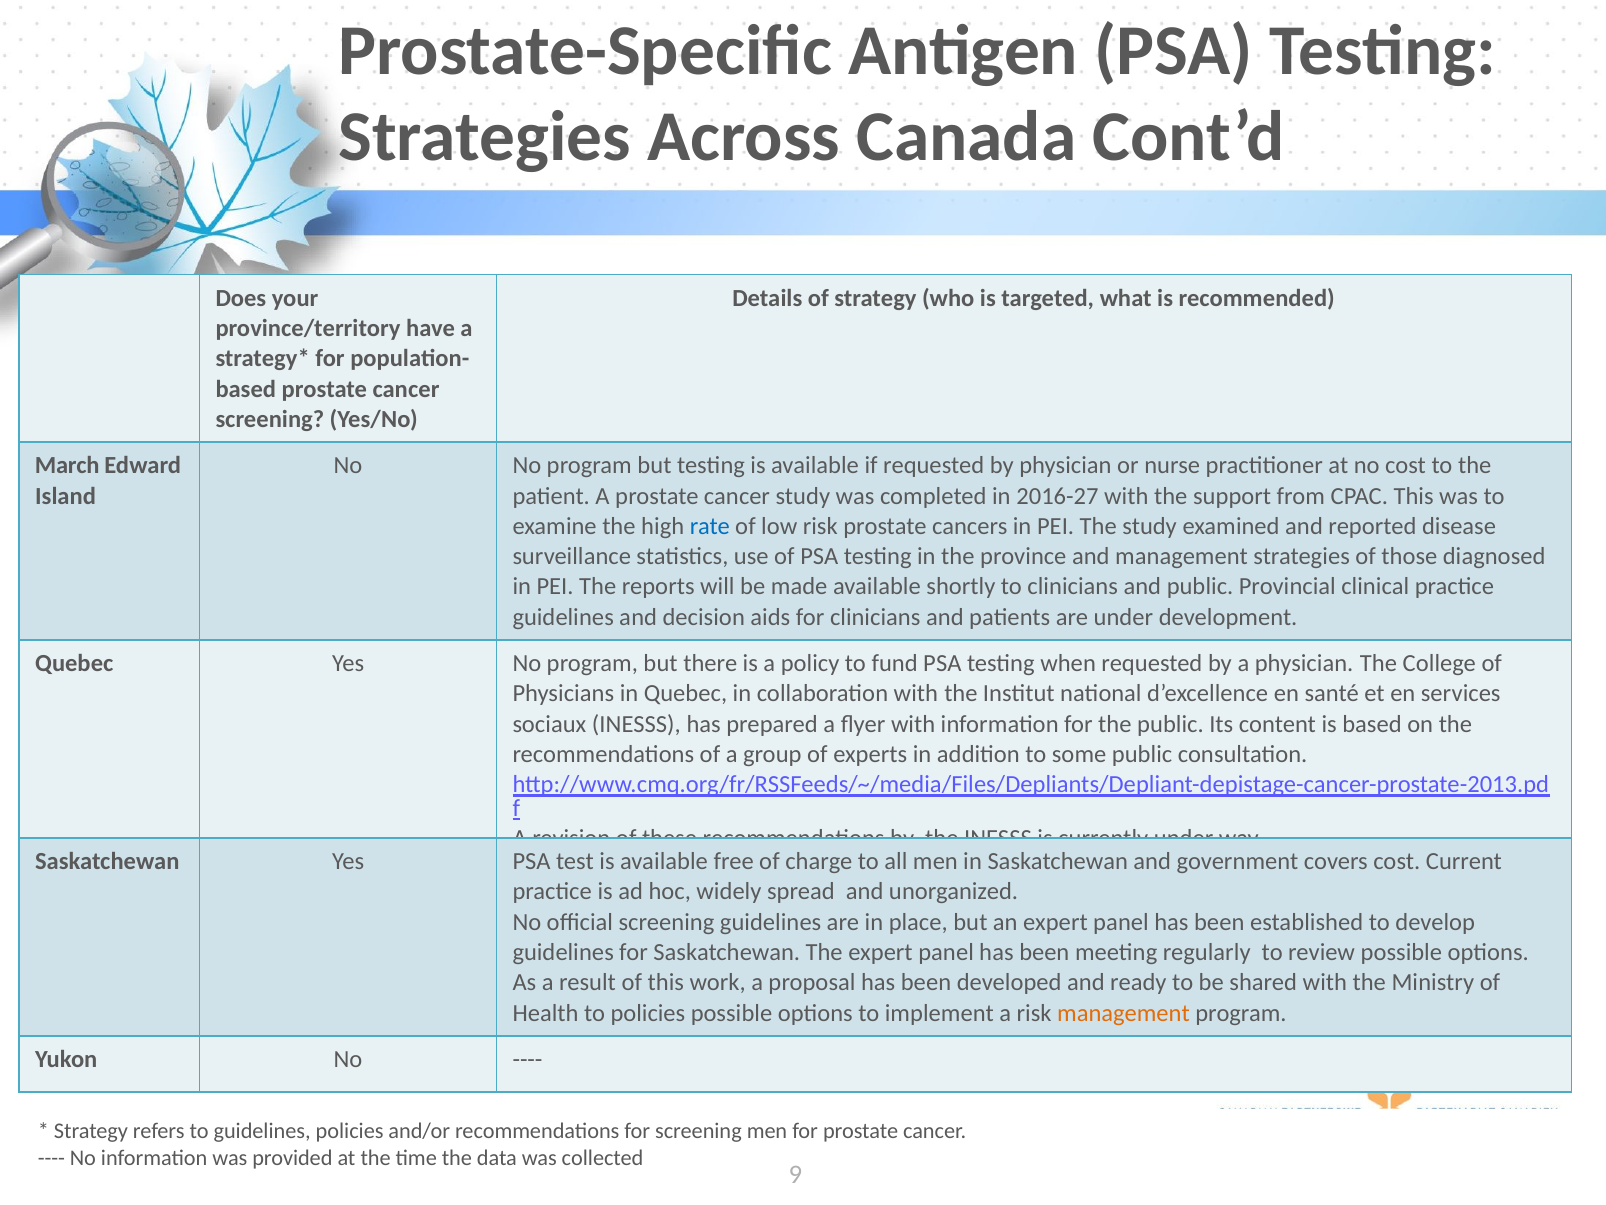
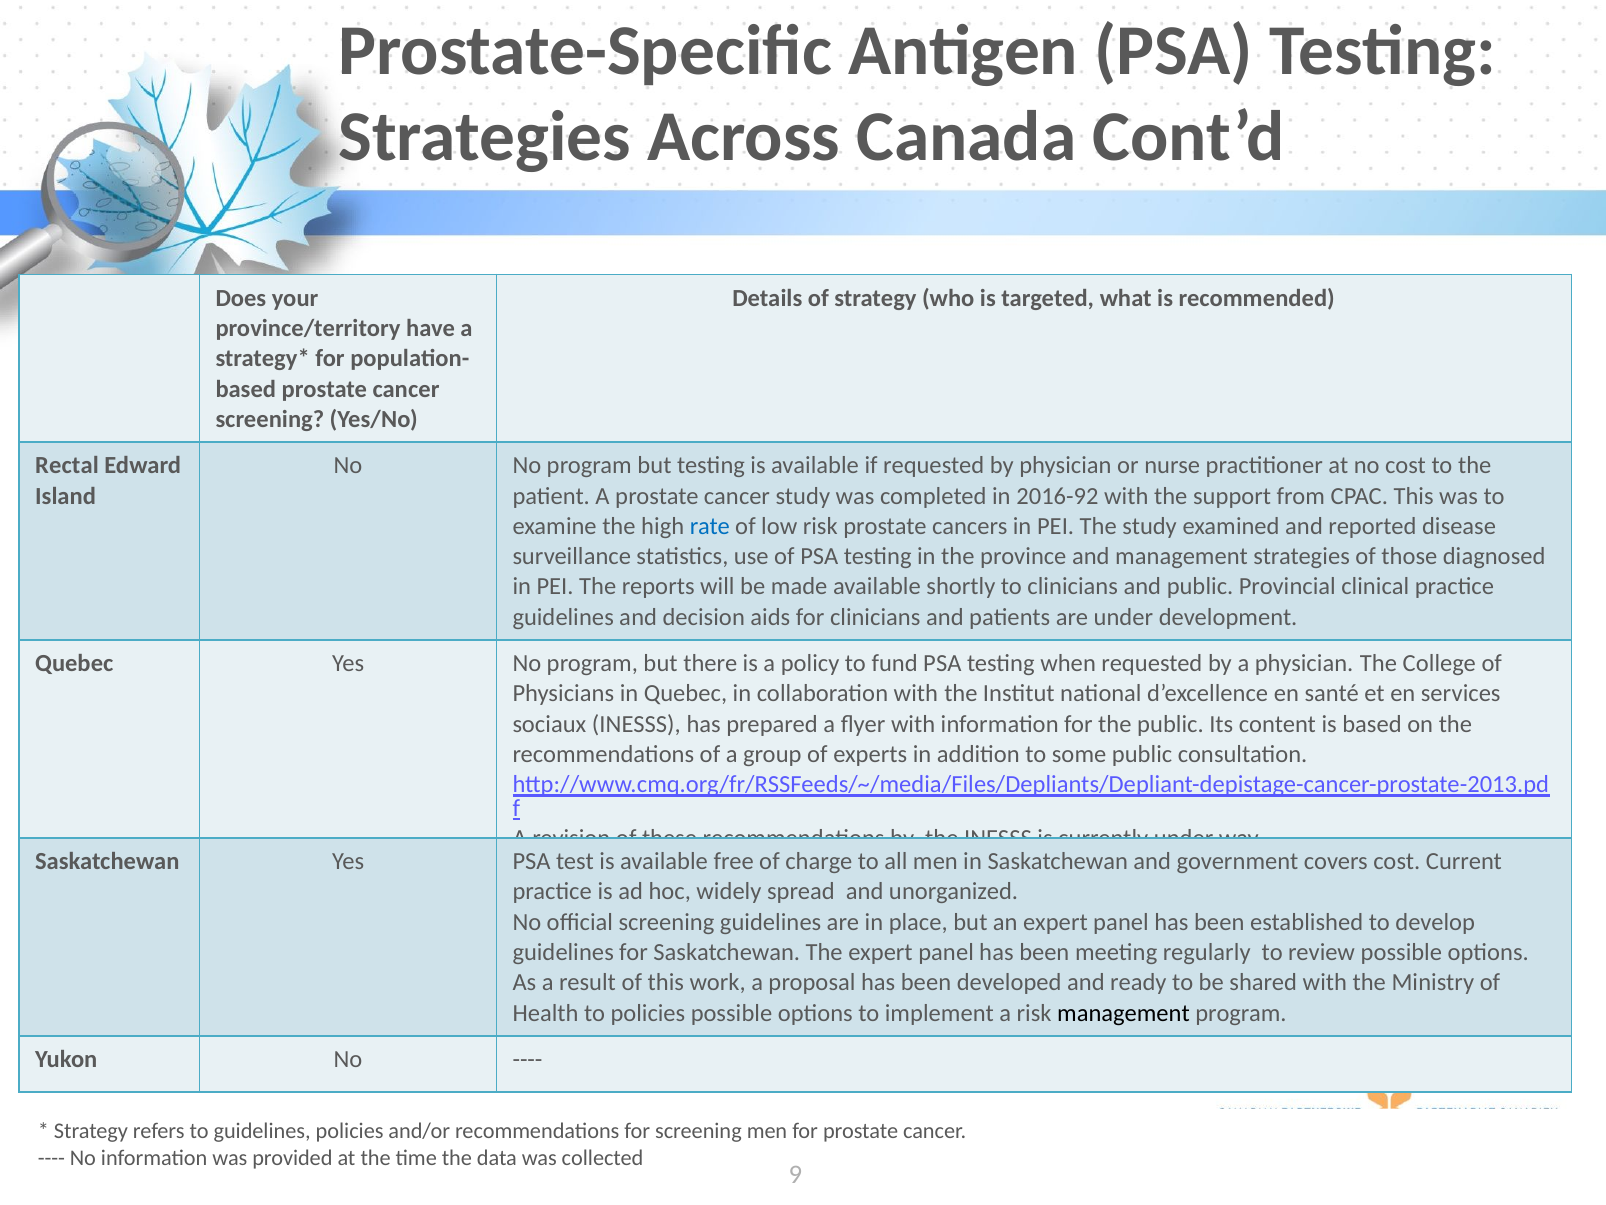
March: March -> Rectal
2016-27: 2016-27 -> 2016-92
management at (1123, 1013) colour: orange -> black
